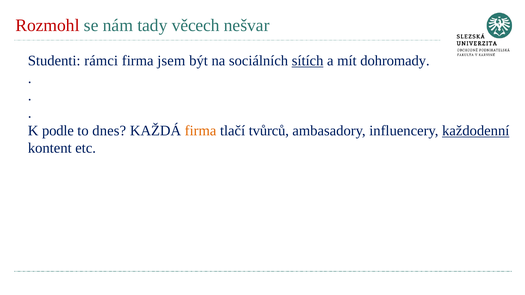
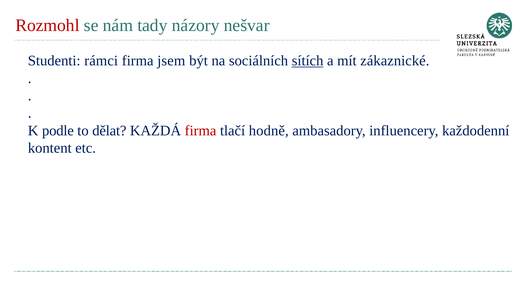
věcech: věcech -> názory
dohromady: dohromady -> zákaznické
dnes: dnes -> dělat
firma at (201, 131) colour: orange -> red
tvůrců: tvůrců -> hodně
každodenní underline: present -> none
